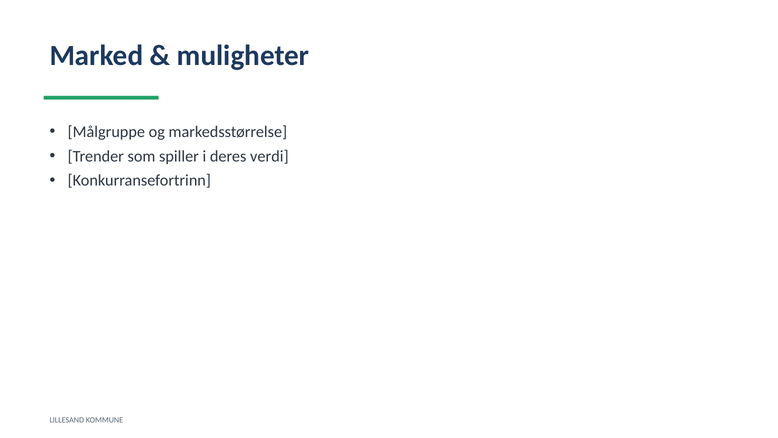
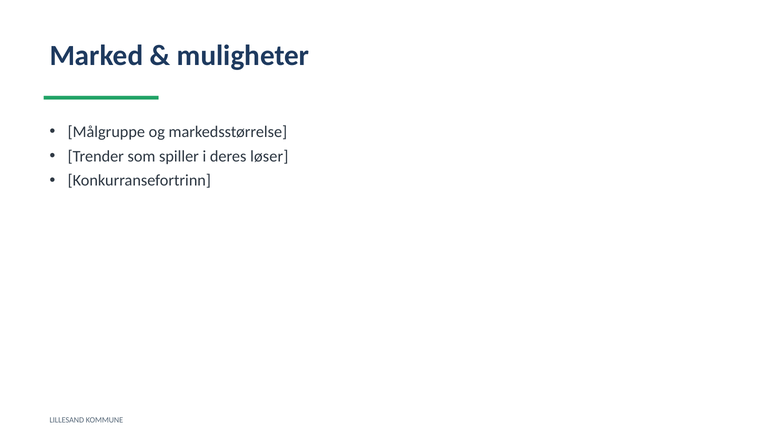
verdi: verdi -> løser
